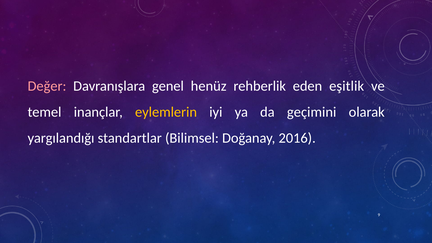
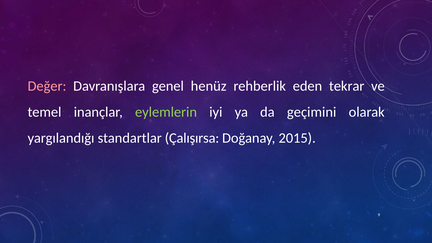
eşitlik: eşitlik -> tekrar
eylemlerin colour: yellow -> light green
Bilimsel: Bilimsel -> Çalışırsa
2016: 2016 -> 2015
